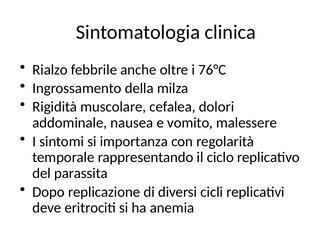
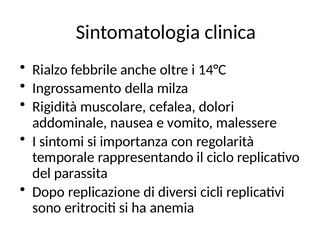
76°C: 76°C -> 14°C
deve: deve -> sono
